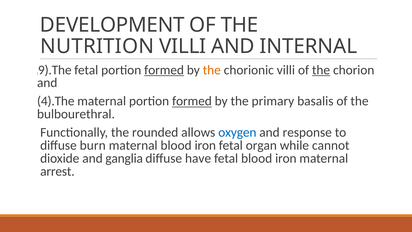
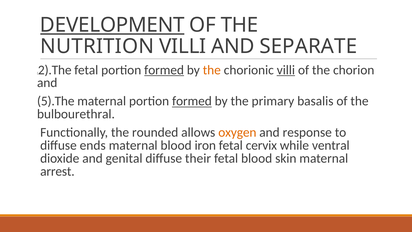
DEVELOPMENT underline: none -> present
INTERNAL: INTERNAL -> SEPARATE
9).The: 9).The -> 2).The
villi at (286, 70) underline: none -> present
the at (321, 70) underline: present -> none
4).The: 4).The -> 5).The
oxygen colour: blue -> orange
burn: burn -> ends
organ: organ -> cervix
cannot: cannot -> ventral
ganglia: ganglia -> genital
have: have -> their
fetal blood iron: iron -> skin
